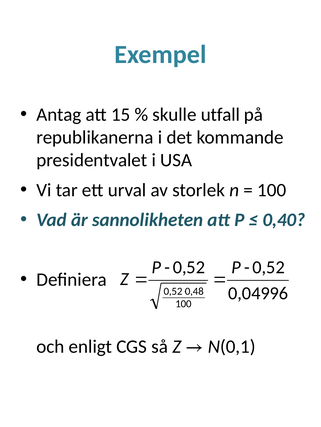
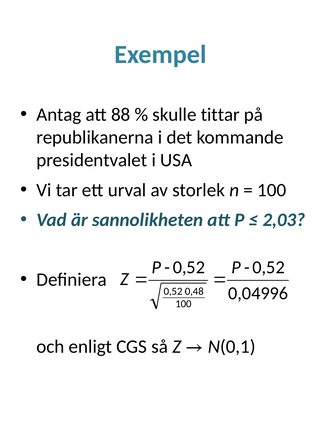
15: 15 -> 88
utfall: utfall -> tittar
0,40: 0,40 -> 2,03
